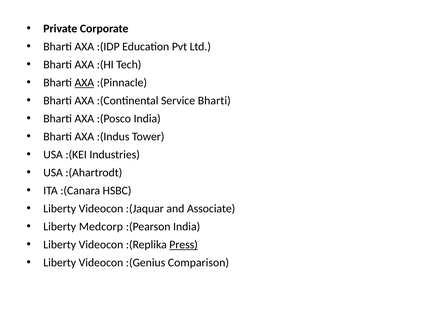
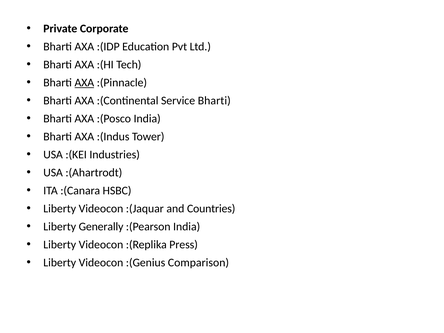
Associate: Associate -> Countries
Medcorp: Medcorp -> Generally
Press underline: present -> none
